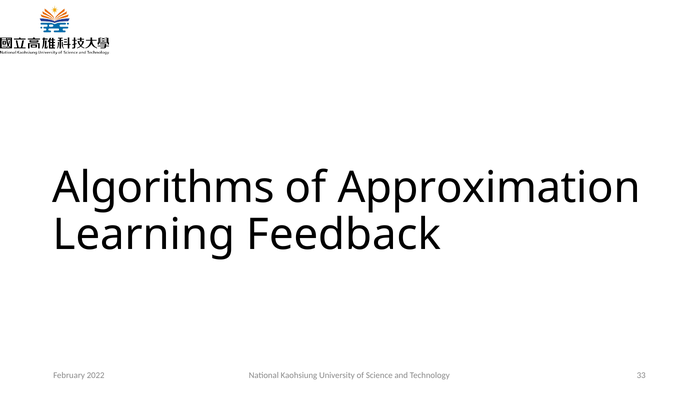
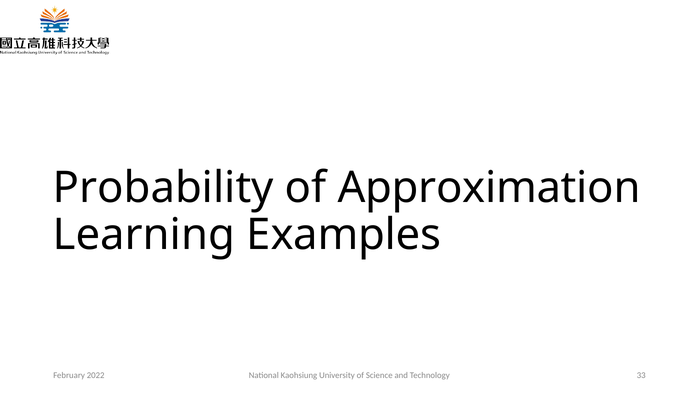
Algorithms: Algorithms -> Probability
Feedback: Feedback -> Examples
